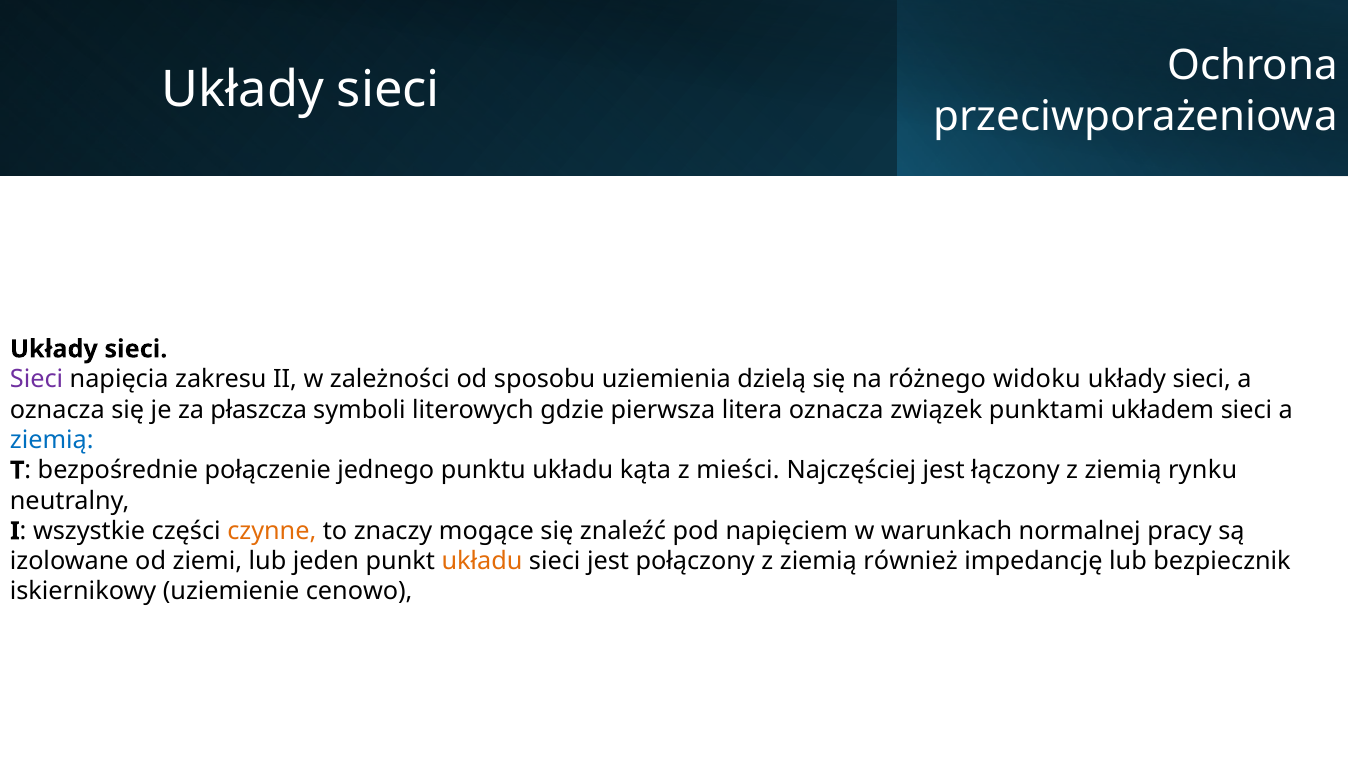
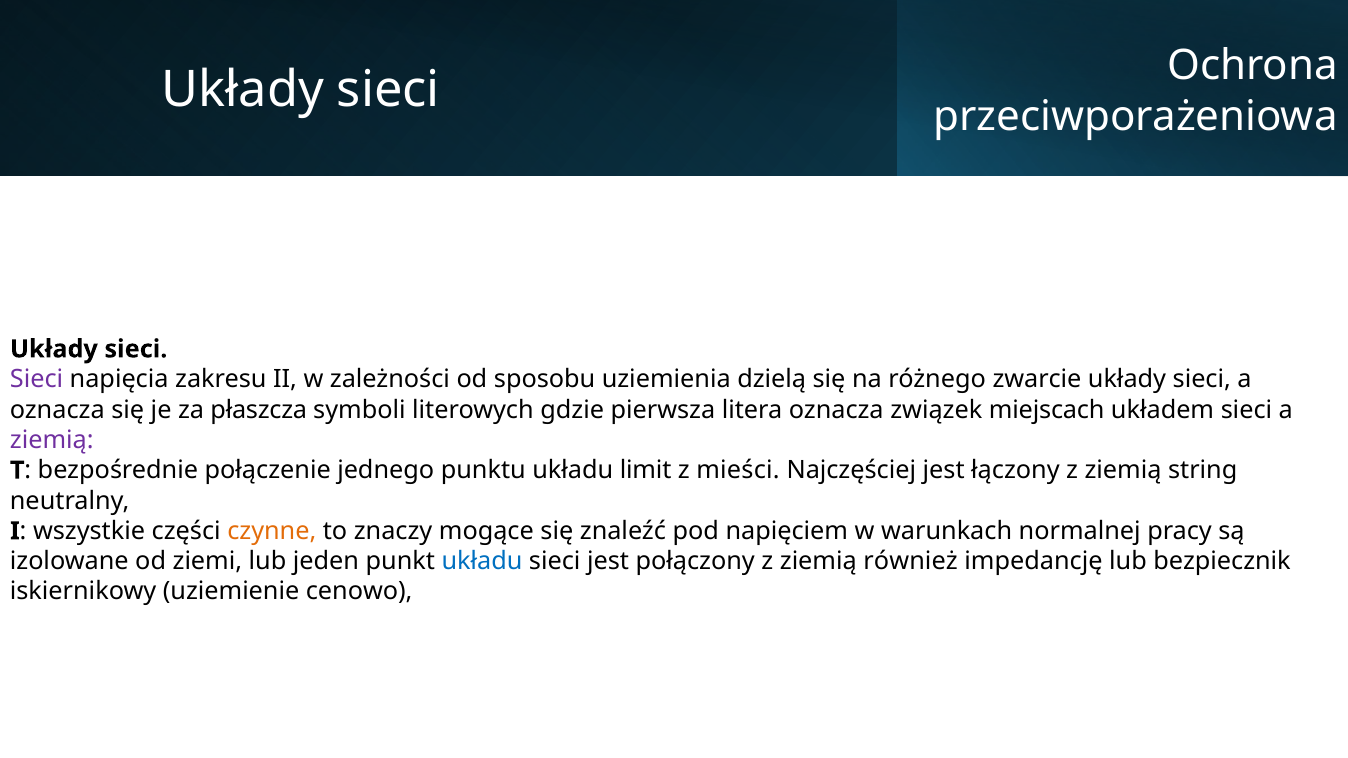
widoku: widoku -> zwarcie
punktami: punktami -> miejscach
ziemią at (52, 440) colour: blue -> purple
kąta: kąta -> limit
rynku: rynku -> string
układu at (482, 562) colour: orange -> blue
